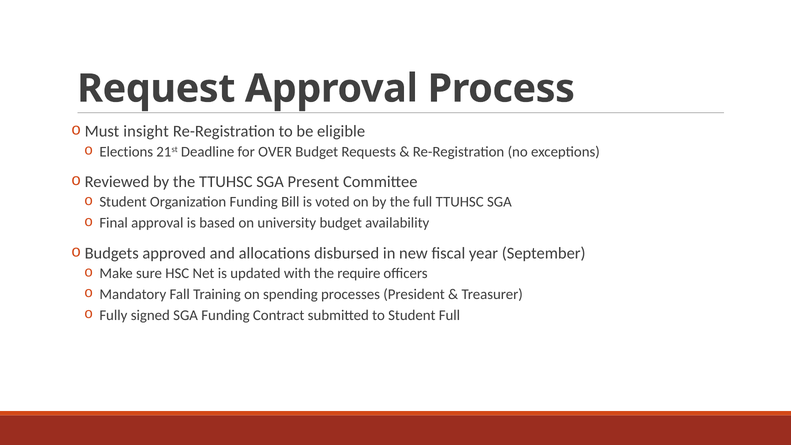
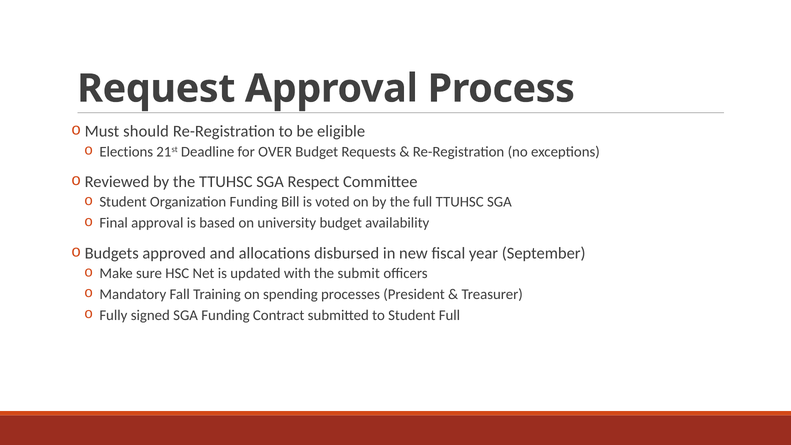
insight: insight -> should
Present: Present -> Respect
require: require -> submit
